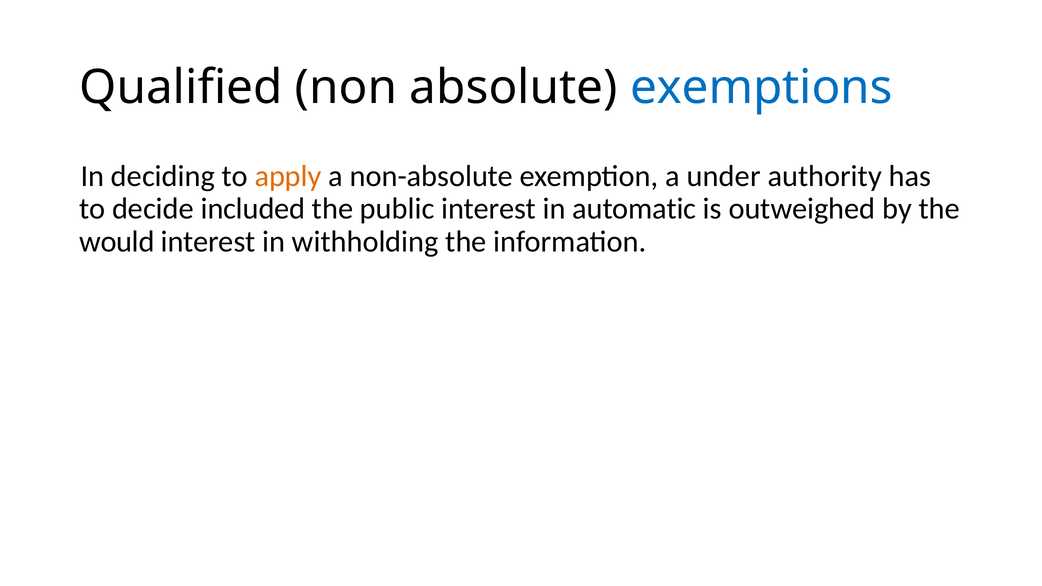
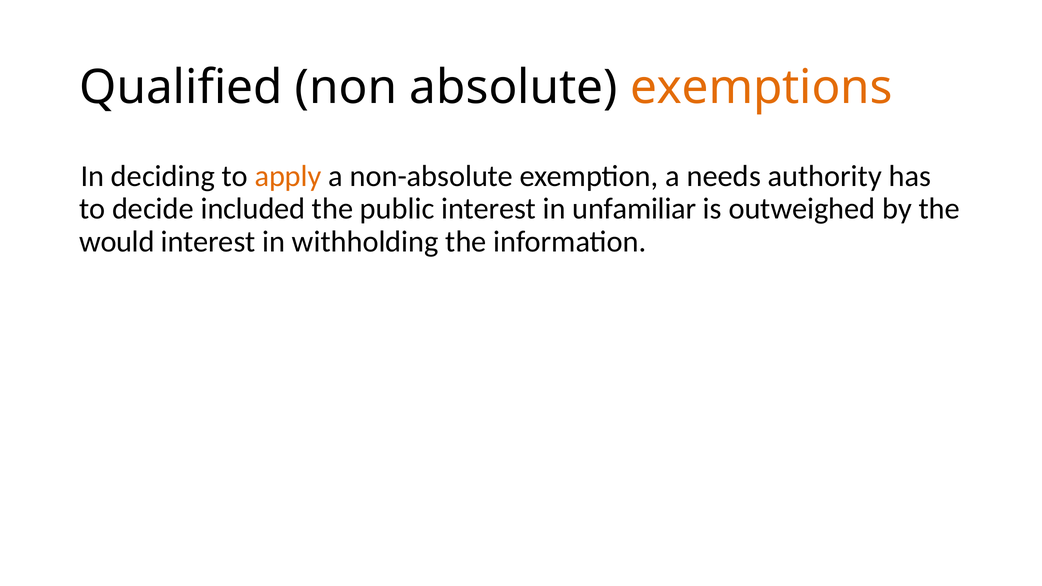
exemptions colour: blue -> orange
under: under -> needs
automatic: automatic -> unfamiliar
